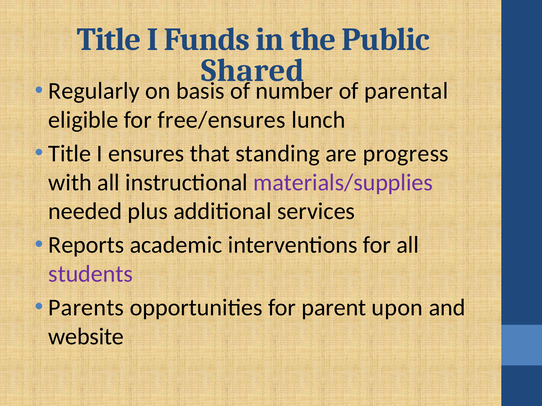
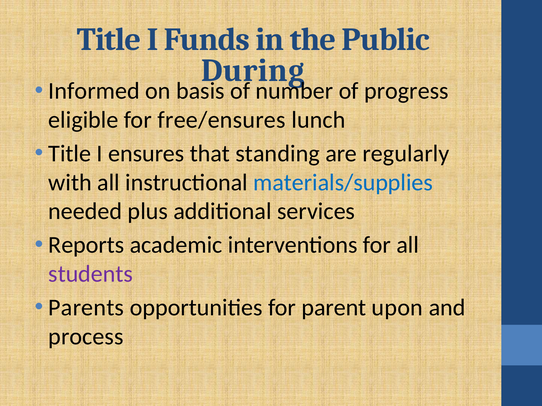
Shared: Shared -> During
Regularly: Regularly -> Informed
parental: parental -> progress
progress: progress -> regularly
materials/supplies colour: purple -> blue
website: website -> process
